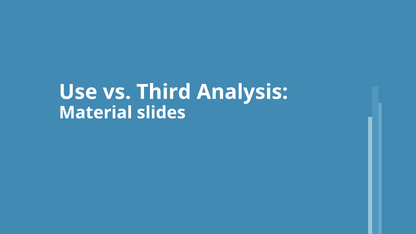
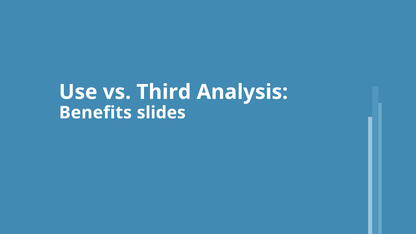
Material: Material -> Benefits
